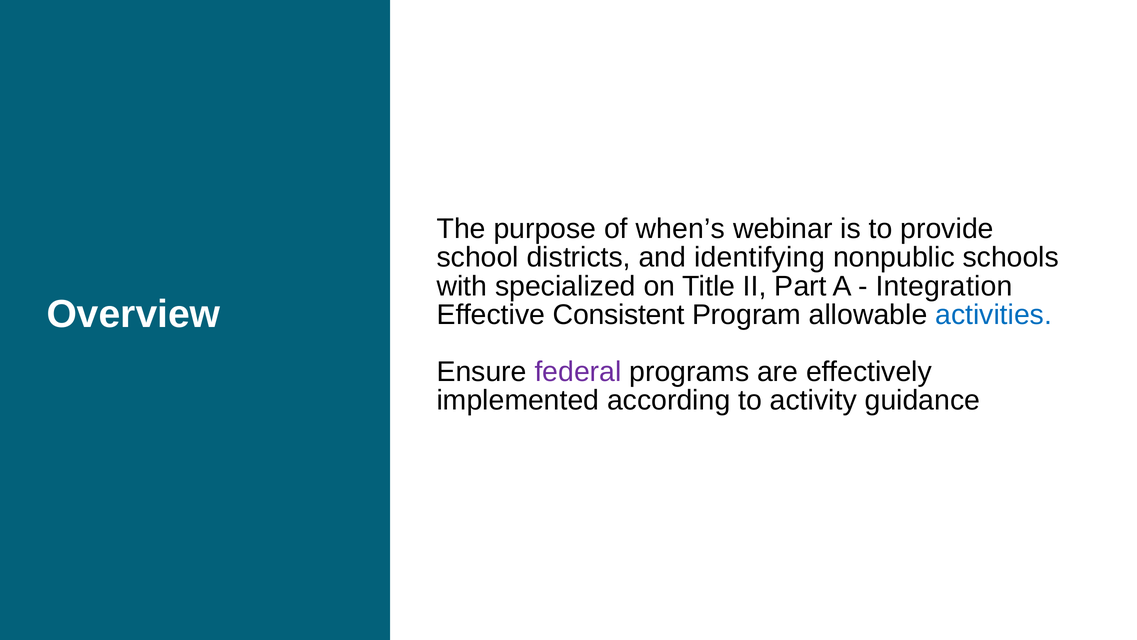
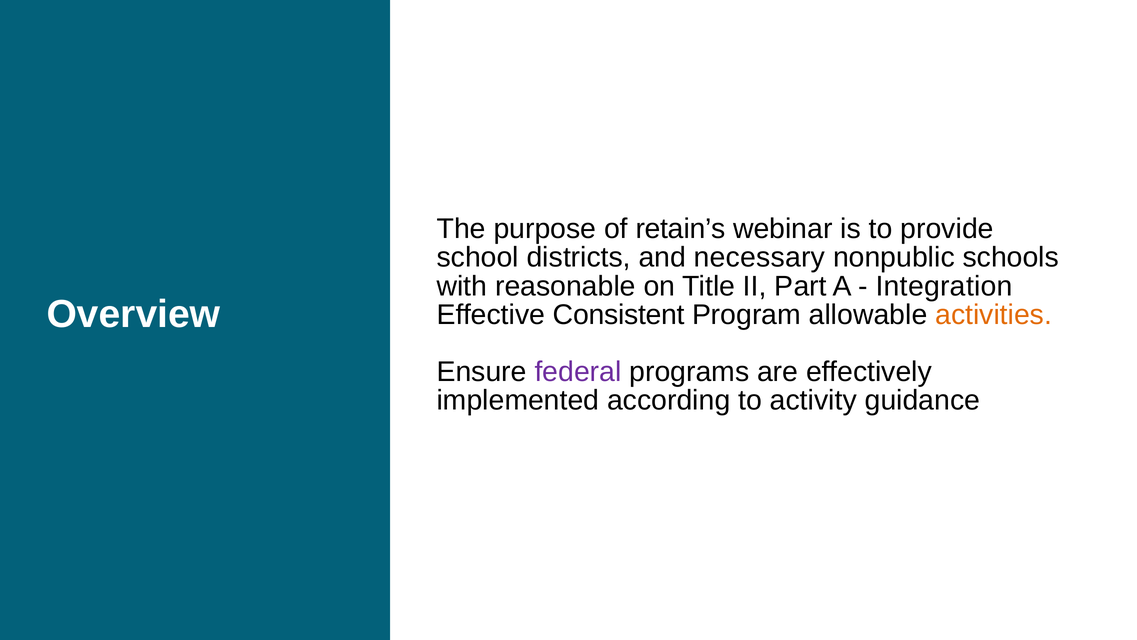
when’s: when’s -> retain’s
identifying: identifying -> necessary
specialized: specialized -> reasonable
activities colour: blue -> orange
